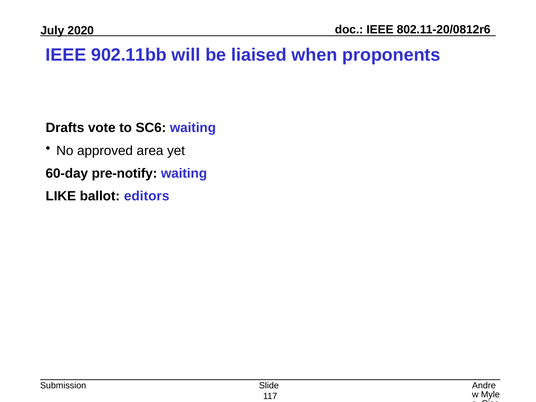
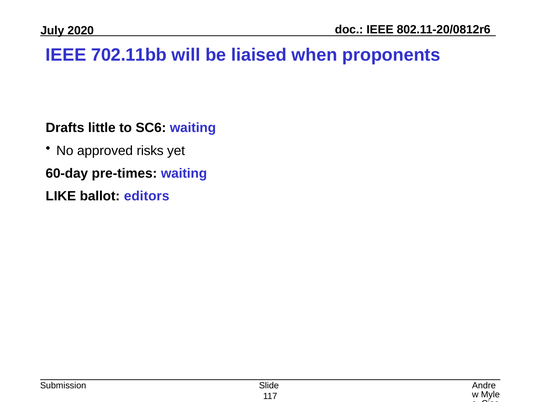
902.11bb: 902.11bb -> 702.11bb
vote: vote -> little
area: area -> risks
pre-notify: pre-notify -> pre-times
